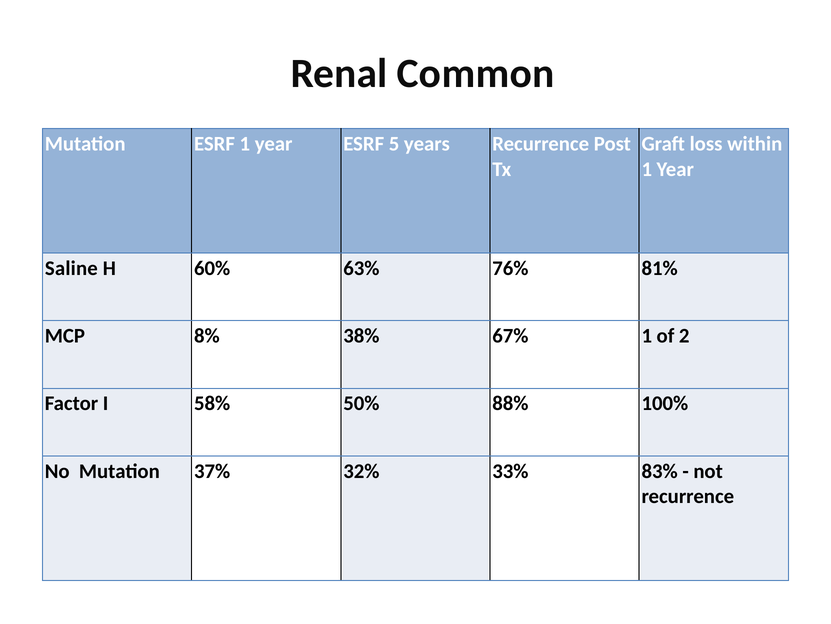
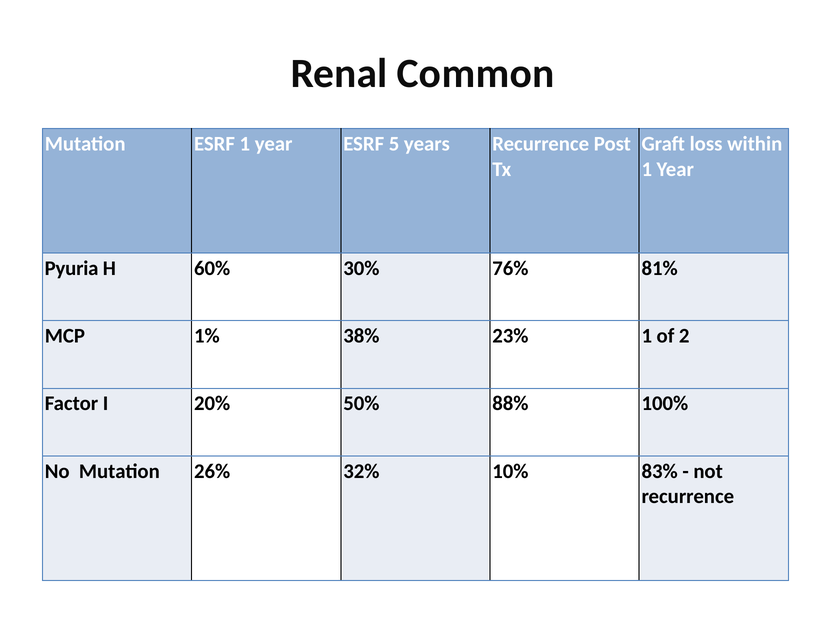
Saline: Saline -> Pyuria
63%: 63% -> 30%
8%: 8% -> 1%
67%: 67% -> 23%
58%: 58% -> 20%
37%: 37% -> 26%
33%: 33% -> 10%
